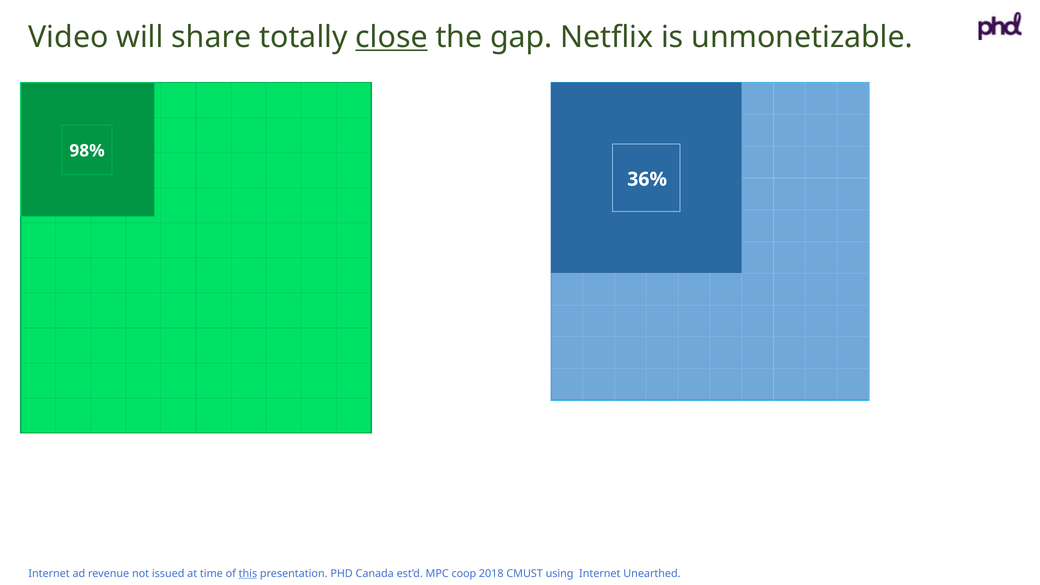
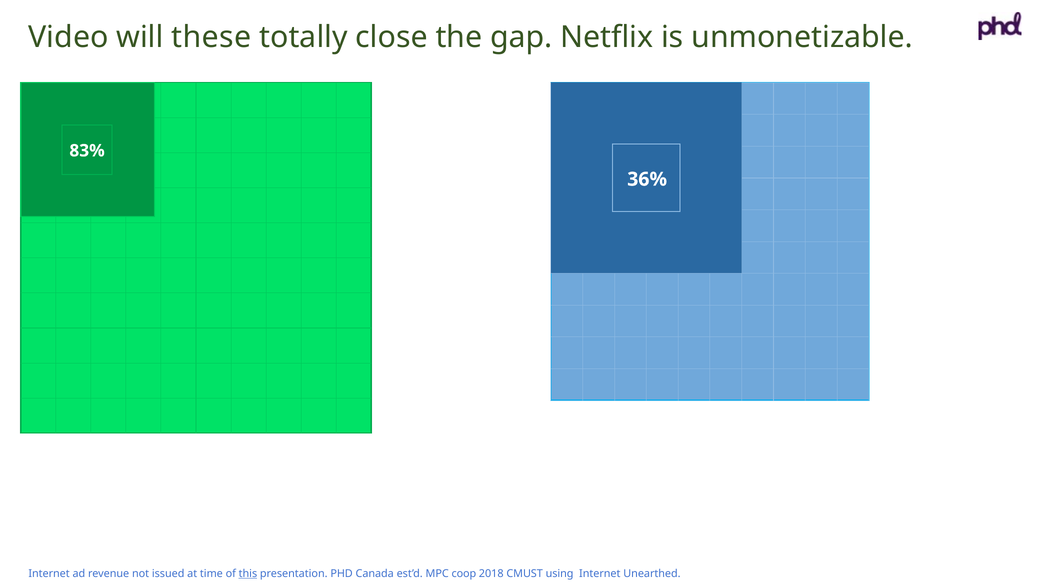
share: share -> these
close underline: present -> none
98%: 98% -> 83%
